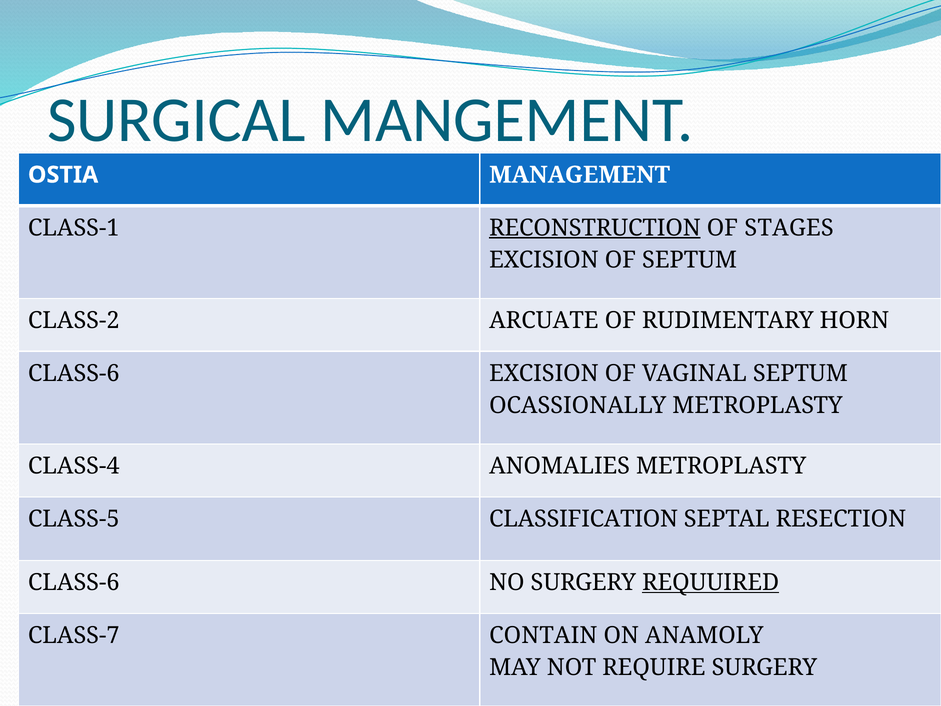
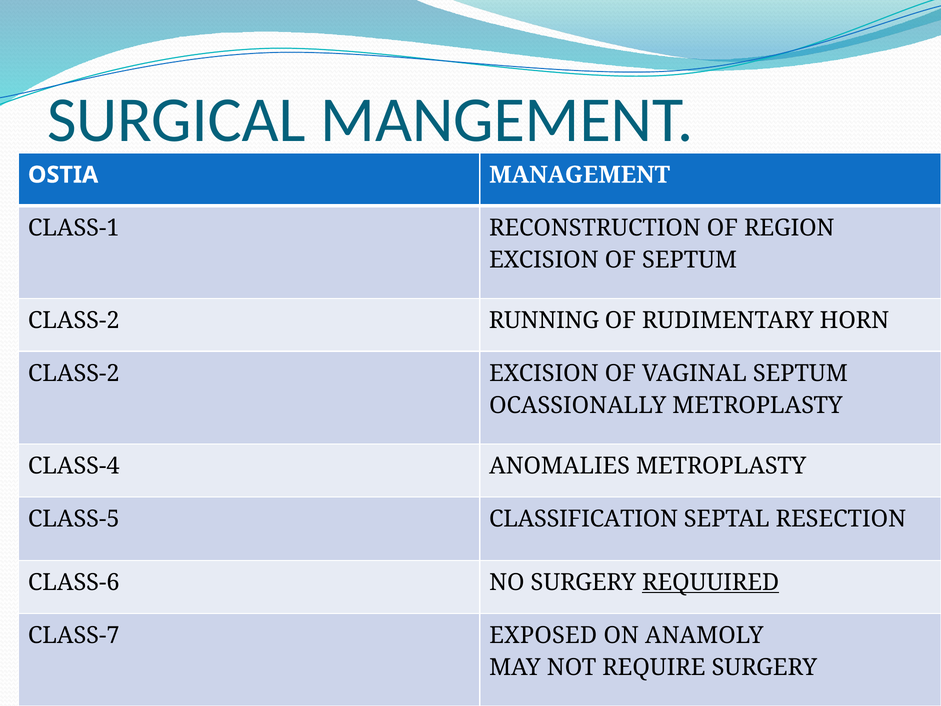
RECONSTRUCTION underline: present -> none
STAGES: STAGES -> REGION
ARCUATE: ARCUATE -> RUNNING
CLASS-6 at (74, 373): CLASS-6 -> CLASS-2
CONTAIN: CONTAIN -> EXPOSED
